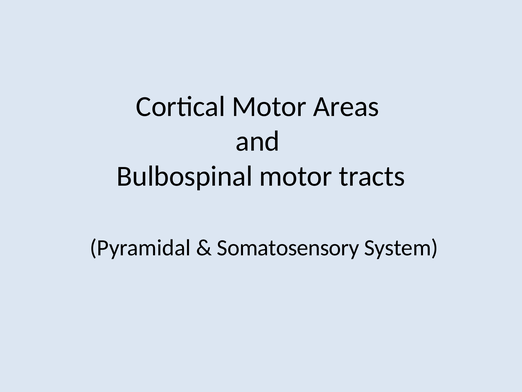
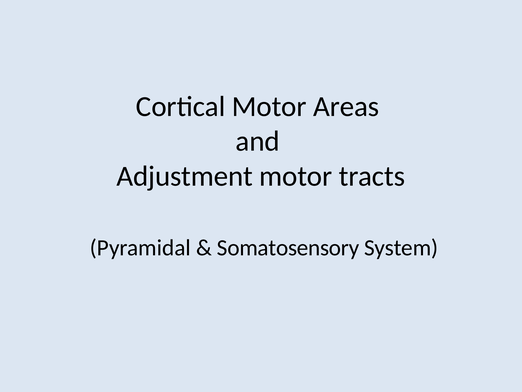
Bulbospinal: Bulbospinal -> Adjustment
